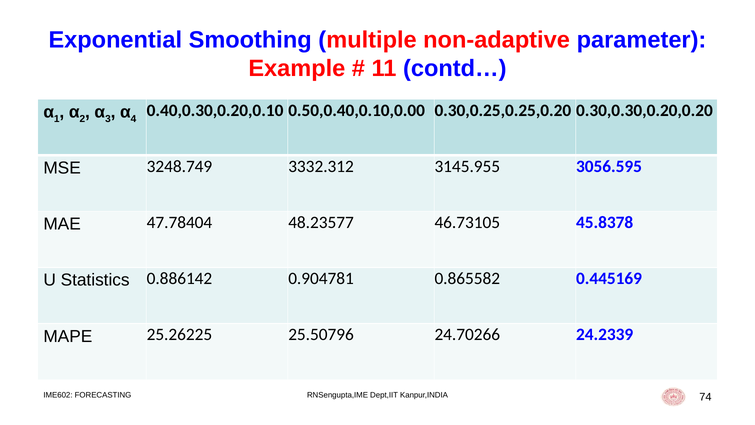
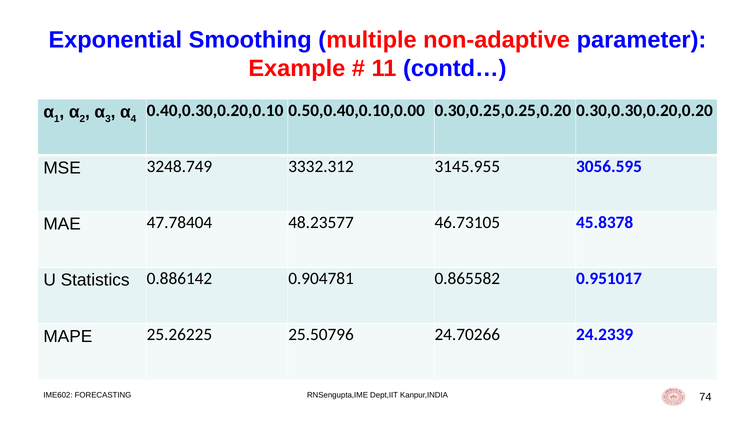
0.445169: 0.445169 -> 0.951017
